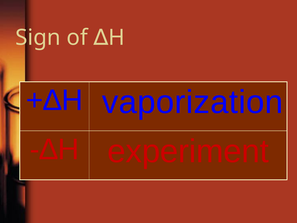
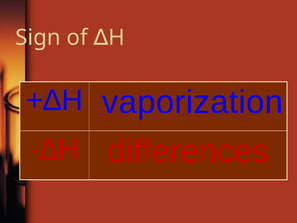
experiment: experiment -> differences
